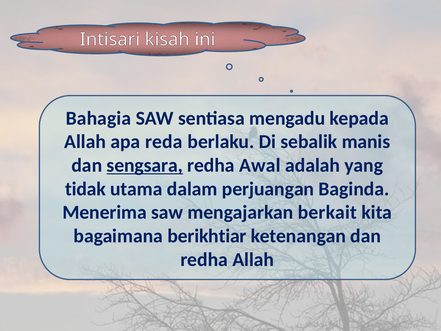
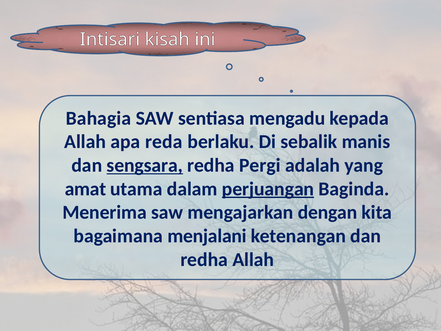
Awal: Awal -> Pergi
tidak: tidak -> amat
perjuangan underline: none -> present
berkait: berkait -> dengan
berikhtiar: berikhtiar -> menjalani
